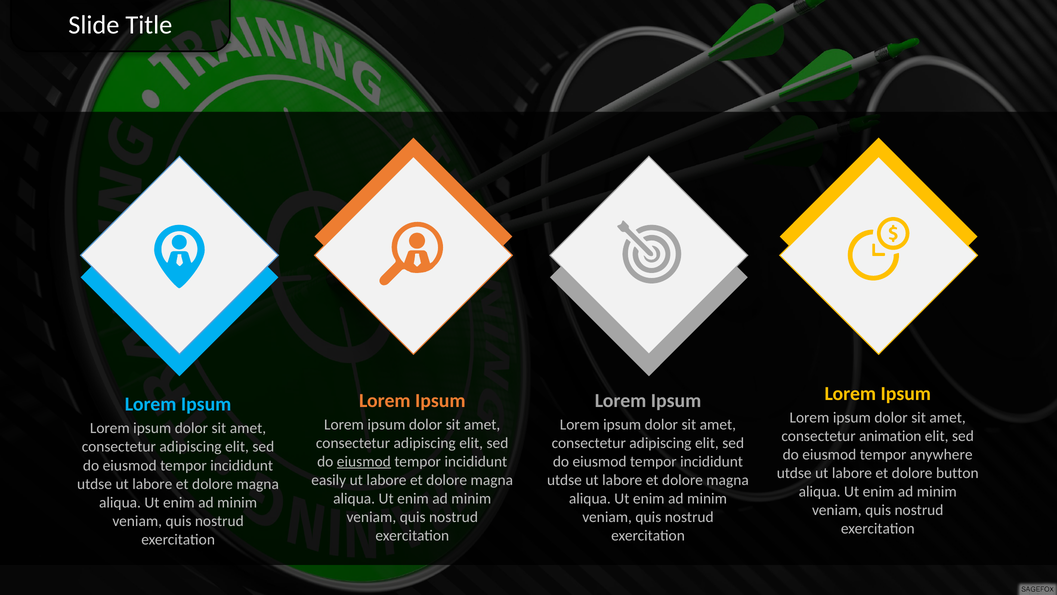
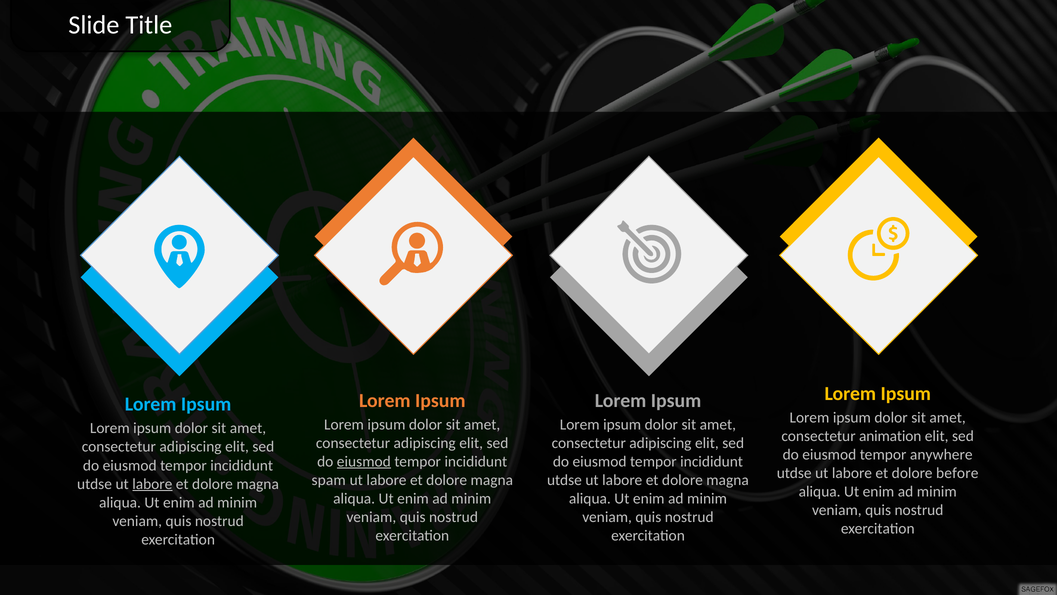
button: button -> before
easily: easily -> spam
labore at (152, 484) underline: none -> present
